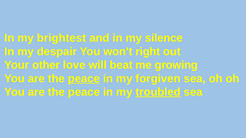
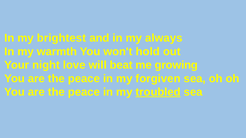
silence: silence -> always
despair: despair -> warmth
right: right -> hold
other: other -> night
peace at (84, 79) underline: present -> none
